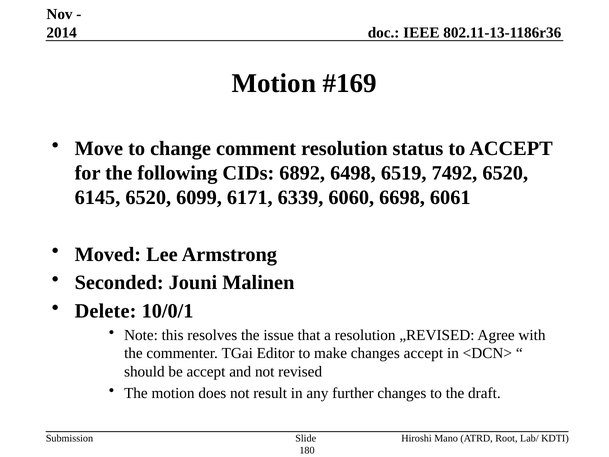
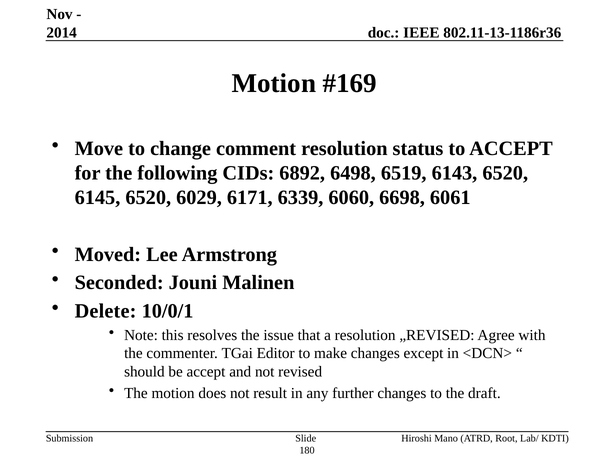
7492: 7492 -> 6143
6099: 6099 -> 6029
changes accept: accept -> except
